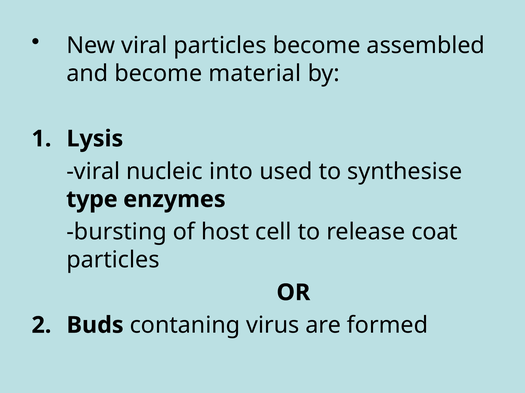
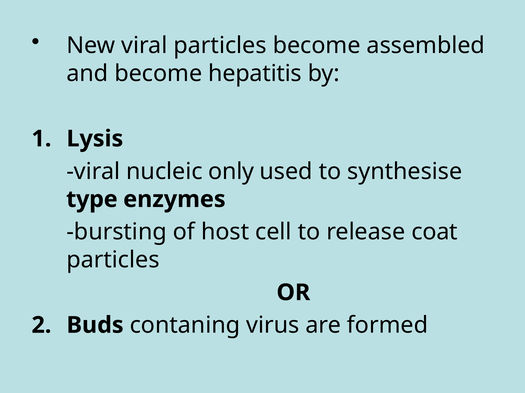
material: material -> hepatitis
into: into -> only
